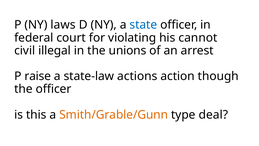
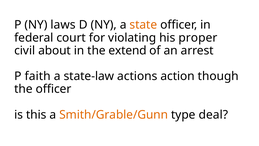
state colour: blue -> orange
cannot: cannot -> proper
illegal: illegal -> about
unions: unions -> extend
raise: raise -> faith
